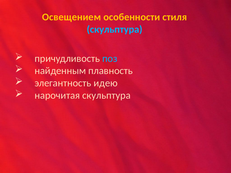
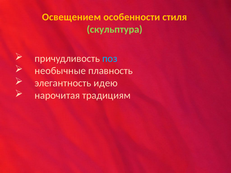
скульптура at (115, 29) colour: light blue -> light green
найденным: найденным -> необычные
нарочитая скульптура: скульптура -> традициям
